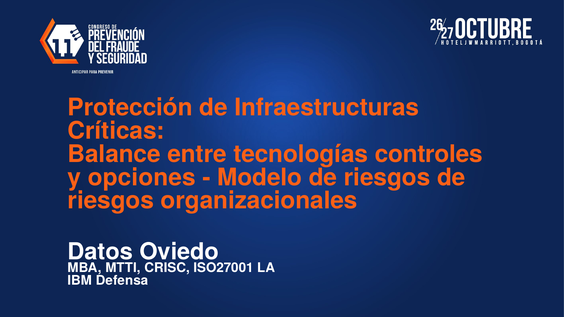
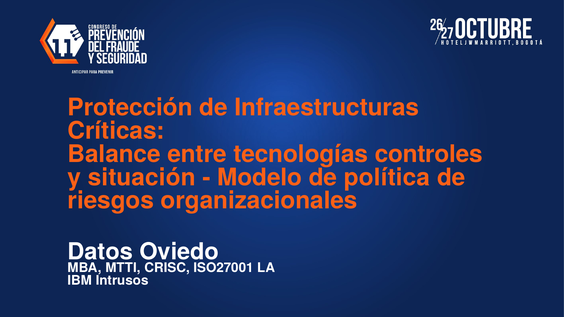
opciones: opciones -> situación
Modelo de riesgos: riesgos -> política
Defensa: Defensa -> Intrusos
